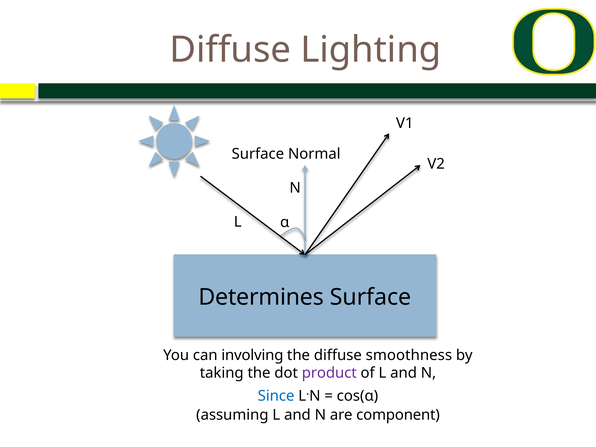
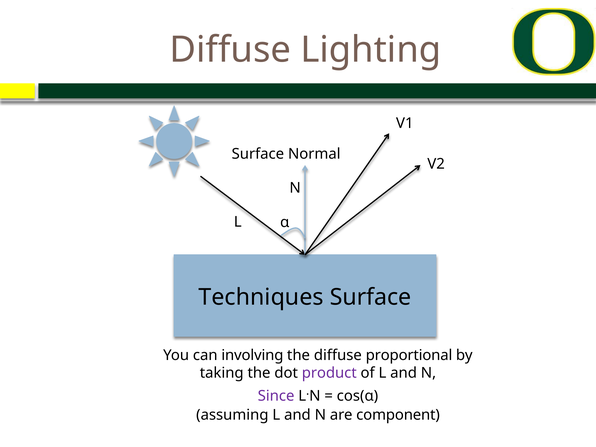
Determines: Determines -> Techniques
smoothness: smoothness -> proportional
Since colour: blue -> purple
